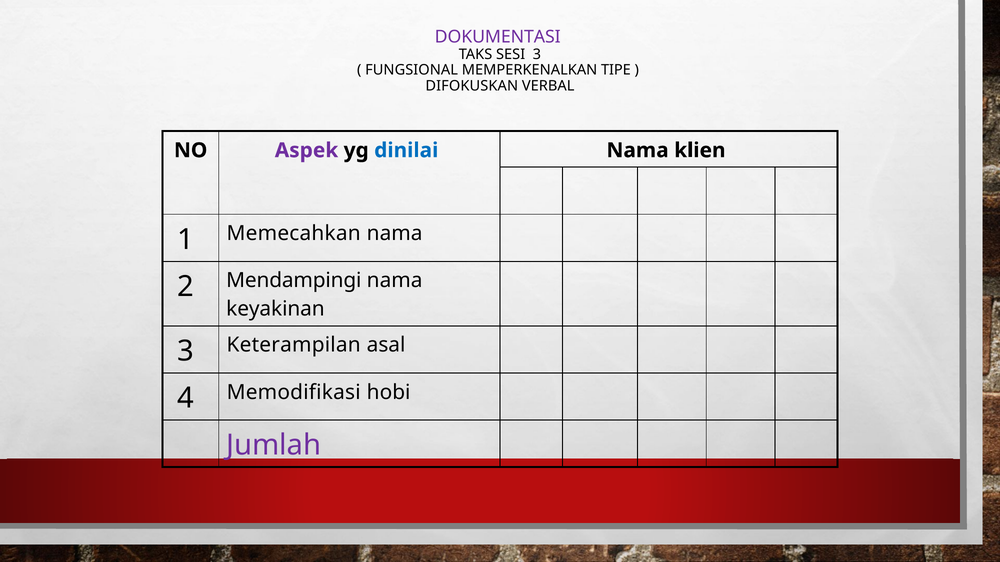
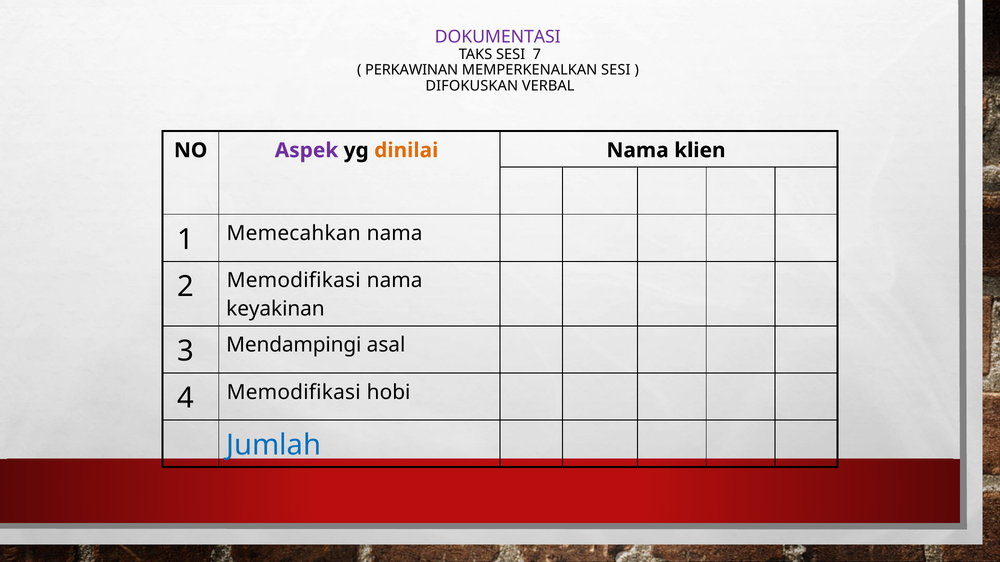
SESI 3: 3 -> 7
FUNGSIONAL: FUNGSIONAL -> PERKAWINAN
MEMPERKENALKAN TIPE: TIPE -> SESI
dinilai colour: blue -> orange
2 Mendampingi: Mendampingi -> Memodifikasi
Keterampilan: Keterampilan -> Mendampingi
Jumlah colour: purple -> blue
